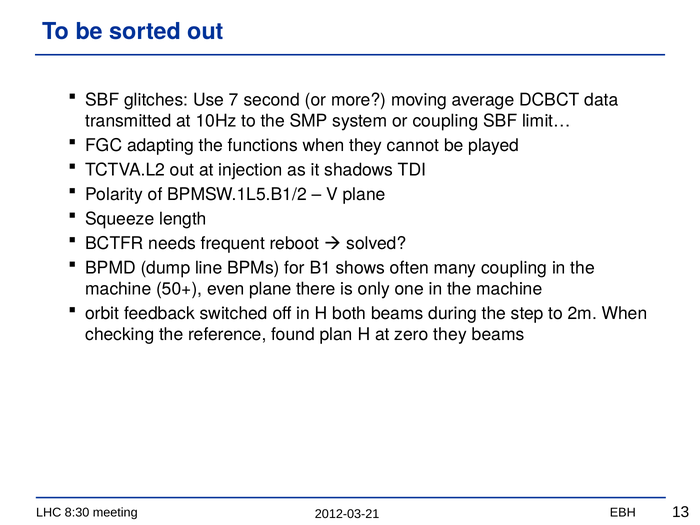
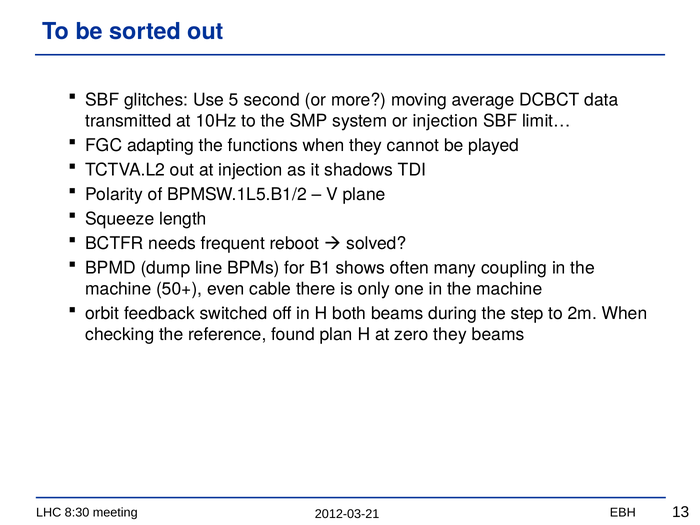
7: 7 -> 5
or coupling: coupling -> injection
even plane: plane -> cable
